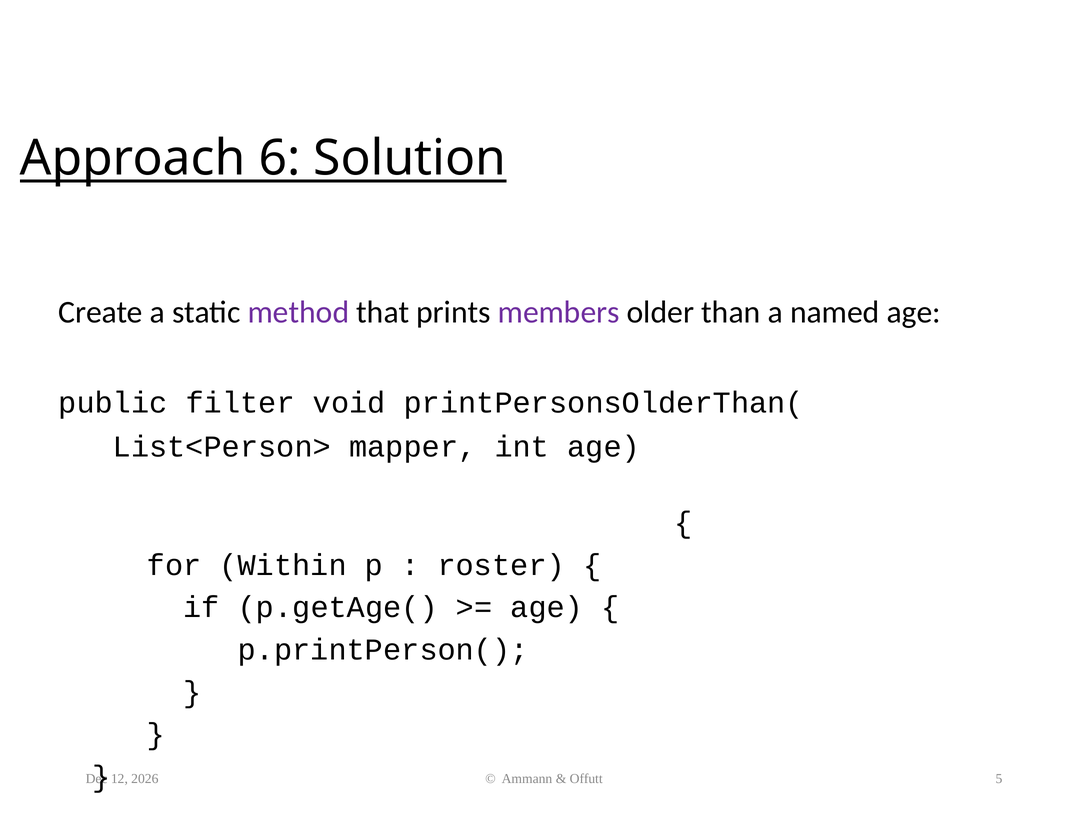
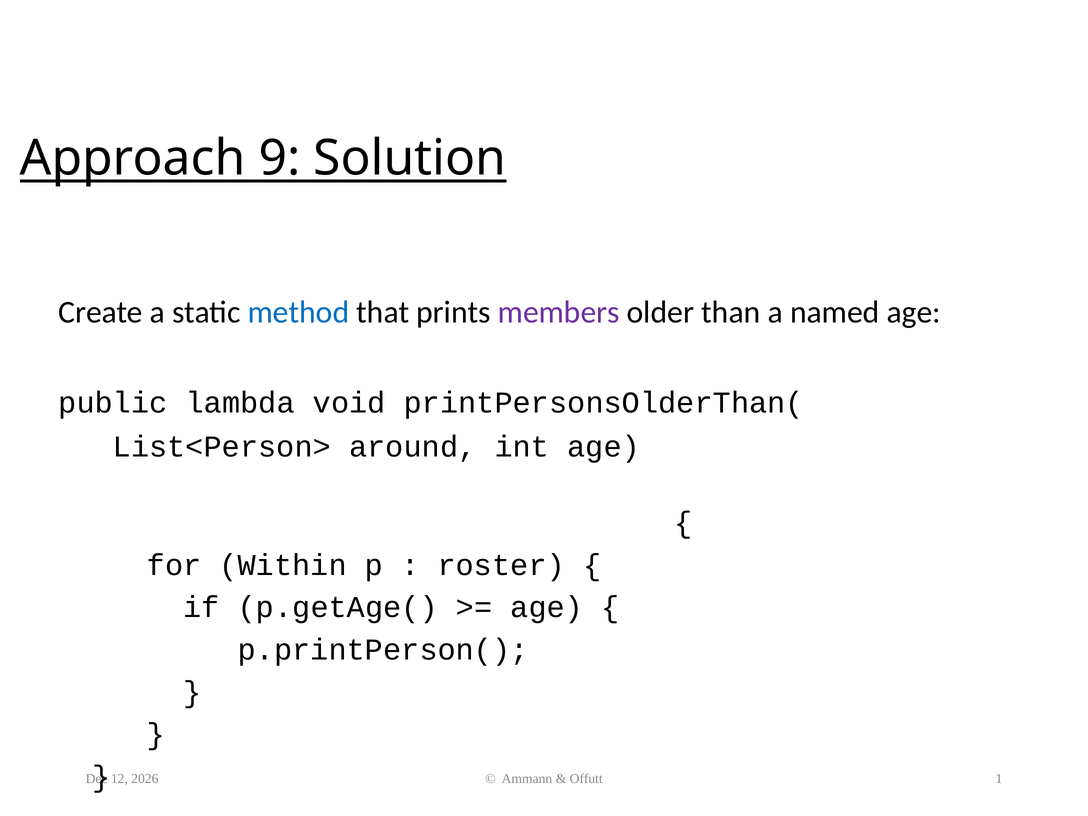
6: 6 -> 9
method colour: purple -> blue
filter: filter -> lambda
mapper: mapper -> around
5: 5 -> 1
